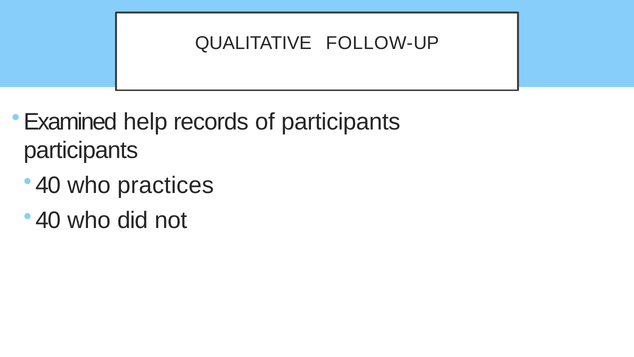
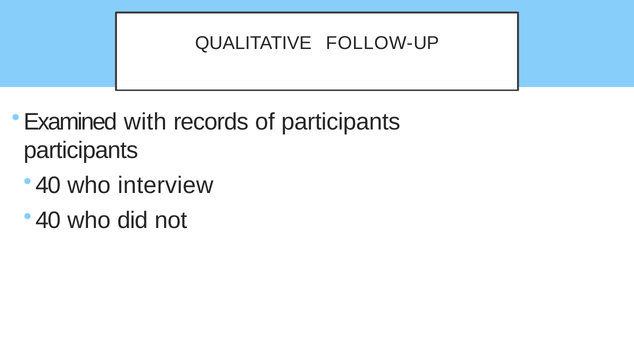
help: help -> with
practices: practices -> interview
